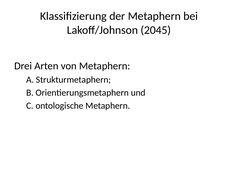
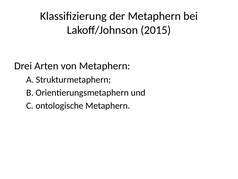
2045: 2045 -> 2015
